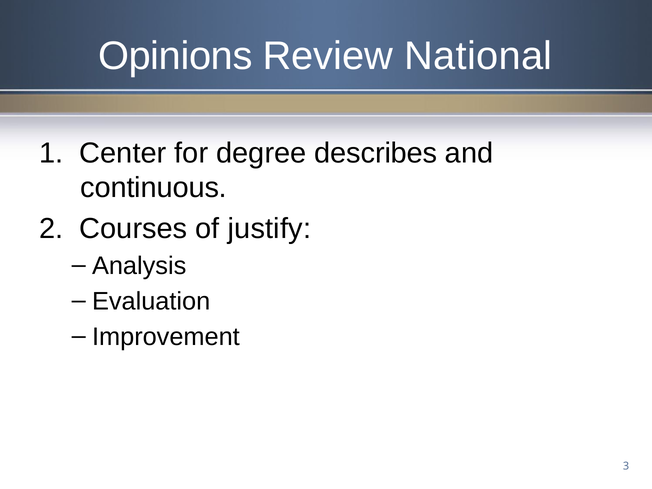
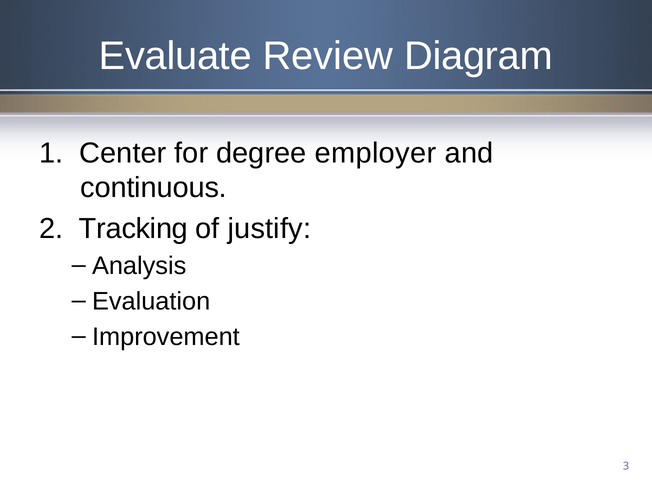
Opinions: Opinions -> Evaluate
National: National -> Diagram
describes: describes -> employer
Courses: Courses -> Tracking
